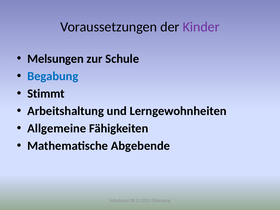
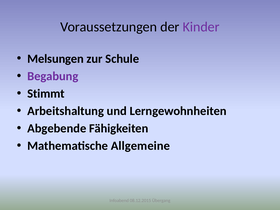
Begabung colour: blue -> purple
Allgemeine: Allgemeine -> Abgebende
Abgebende: Abgebende -> Allgemeine
